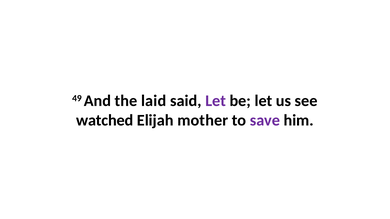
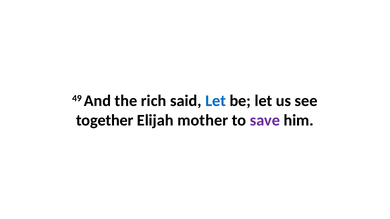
laid: laid -> rich
Let at (216, 101) colour: purple -> blue
watched: watched -> together
